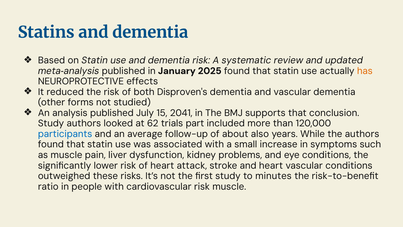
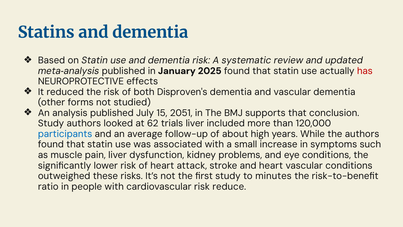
has colour: orange -> red
2041: 2041 -> 2051
trials part: part -> liver
also: also -> high
risk muscle: muscle -> reduce
